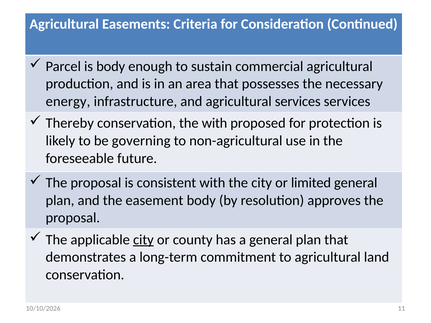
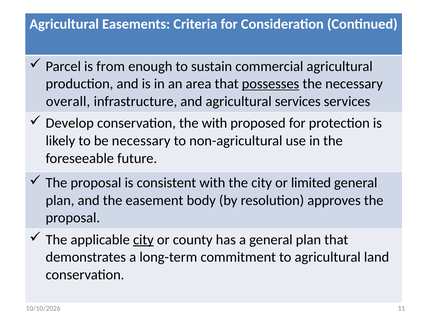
is body: body -> from
possesses underline: none -> present
energy: energy -> overall
Thereby: Thereby -> Develop
be governing: governing -> necessary
